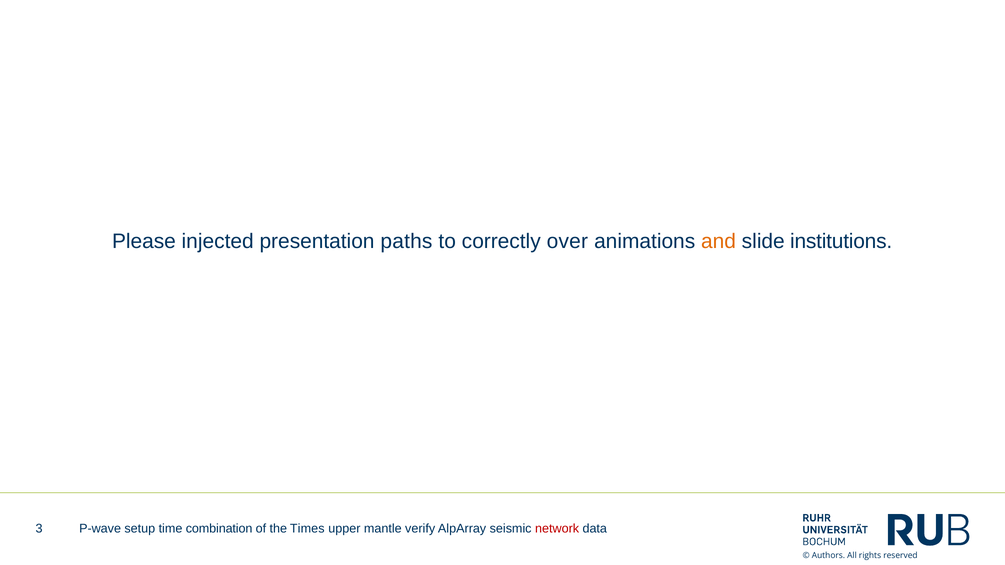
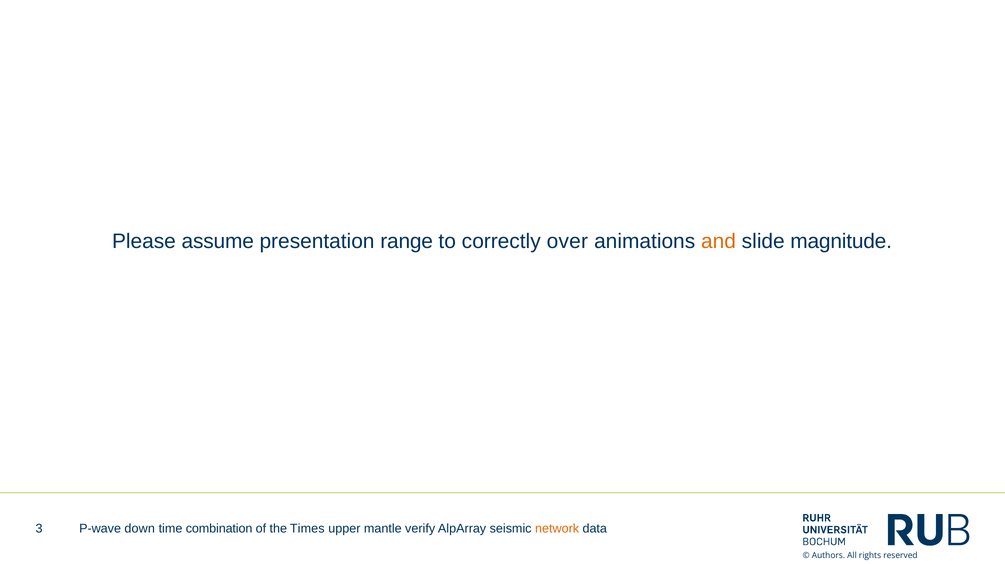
injected: injected -> assume
paths: paths -> range
institutions: institutions -> magnitude
setup: setup -> down
network colour: red -> orange
